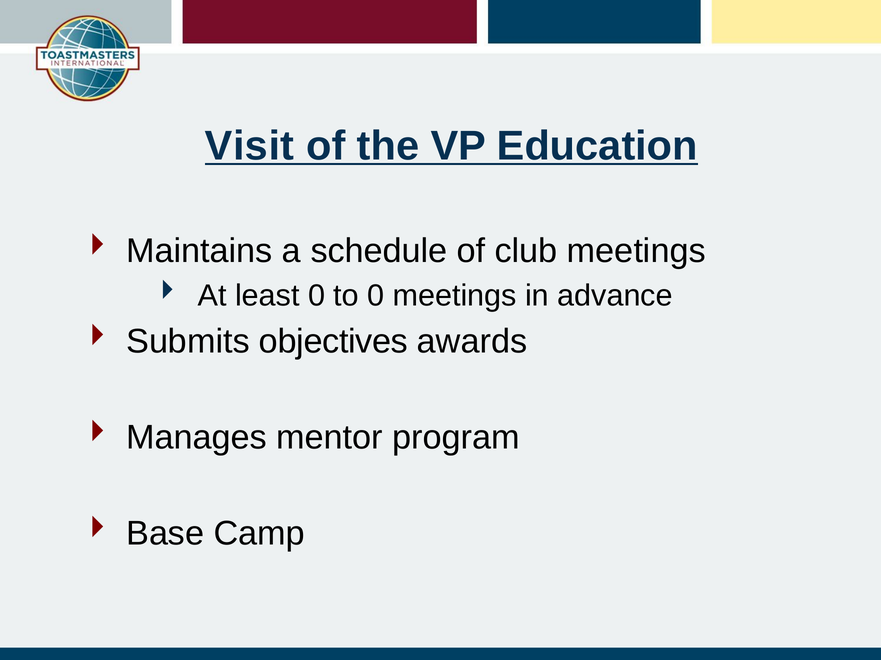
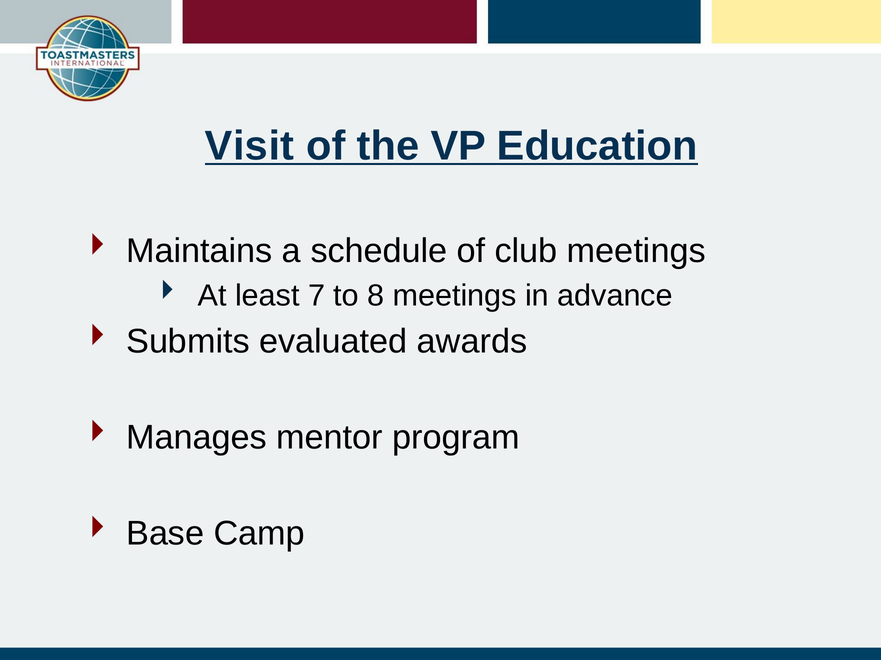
least 0: 0 -> 7
to 0: 0 -> 8
objectives: objectives -> evaluated
